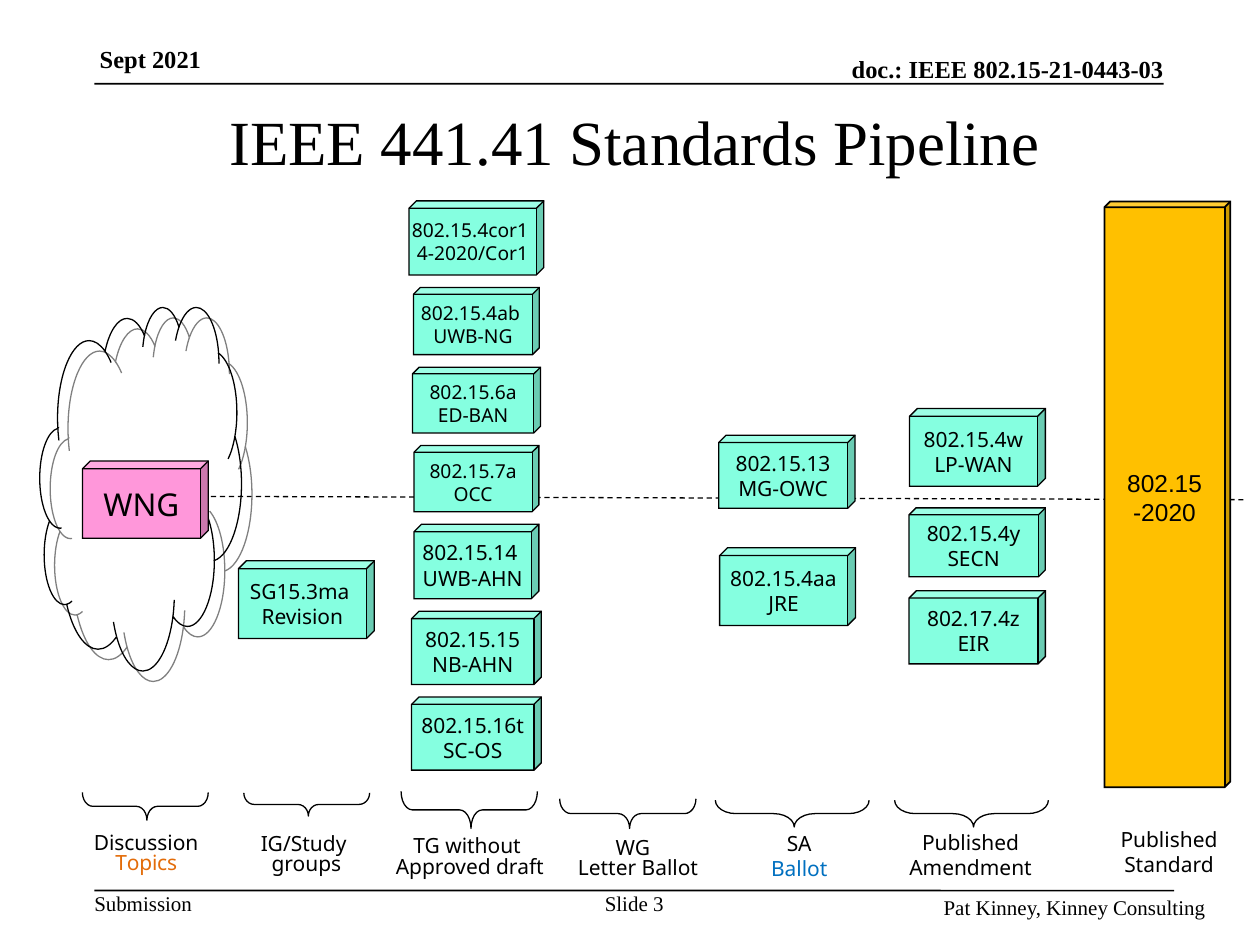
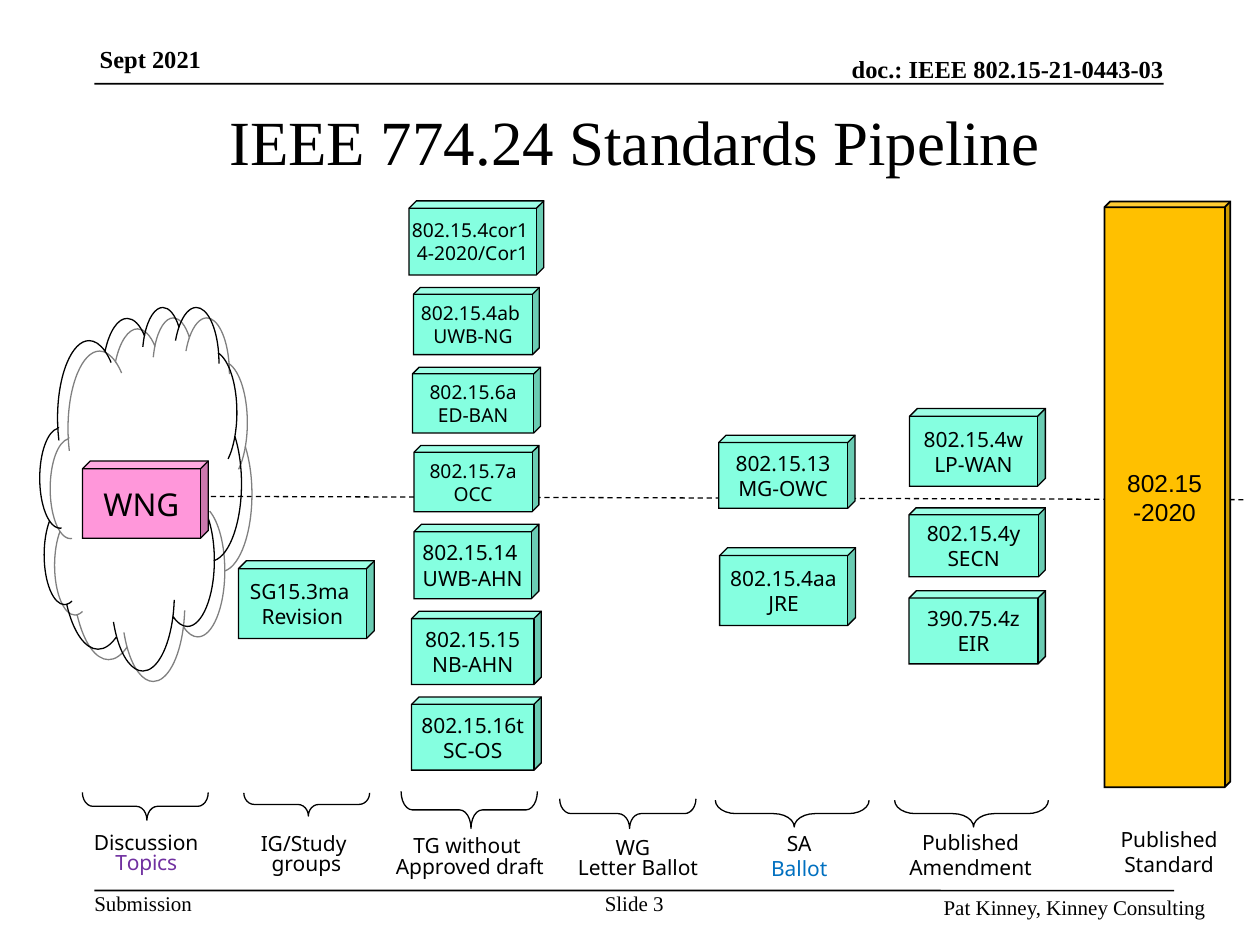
441.41: 441.41 -> 774.24
802.17.4z: 802.17.4z -> 390.75.4z
Topics colour: orange -> purple
